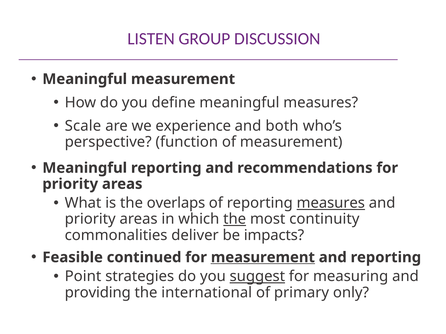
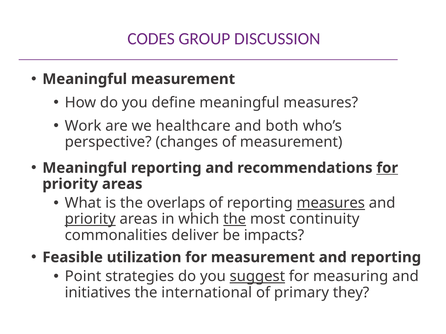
LISTEN: LISTEN -> CODES
Scale: Scale -> Work
experience: experience -> healthcare
function: function -> changes
for at (387, 168) underline: none -> present
priority at (90, 219) underline: none -> present
continued: continued -> utilization
measurement at (263, 258) underline: present -> none
providing: providing -> initiatives
only: only -> they
